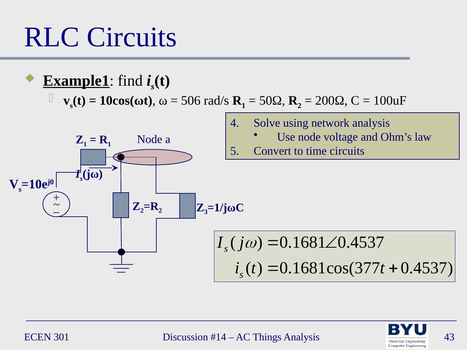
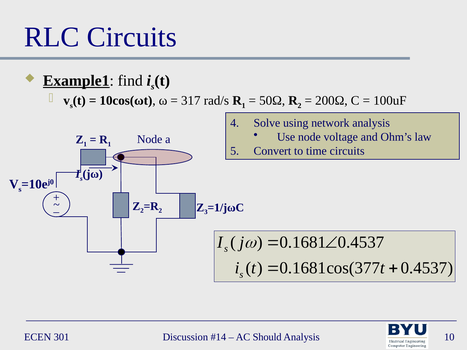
506: 506 -> 317
Things: Things -> Should
43: 43 -> 10
